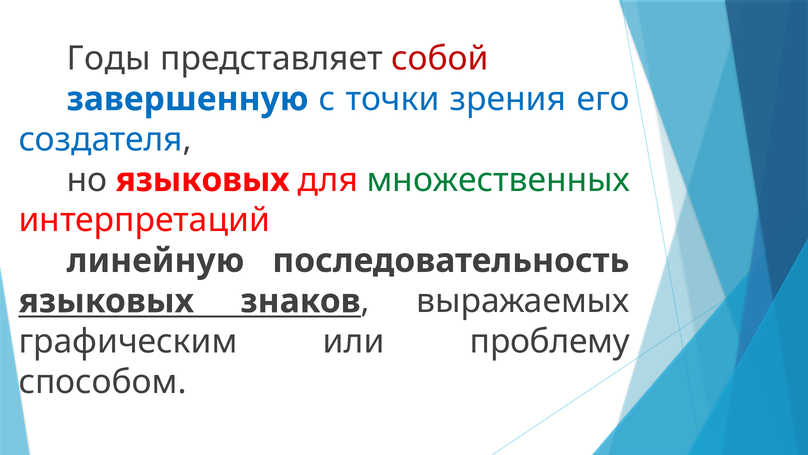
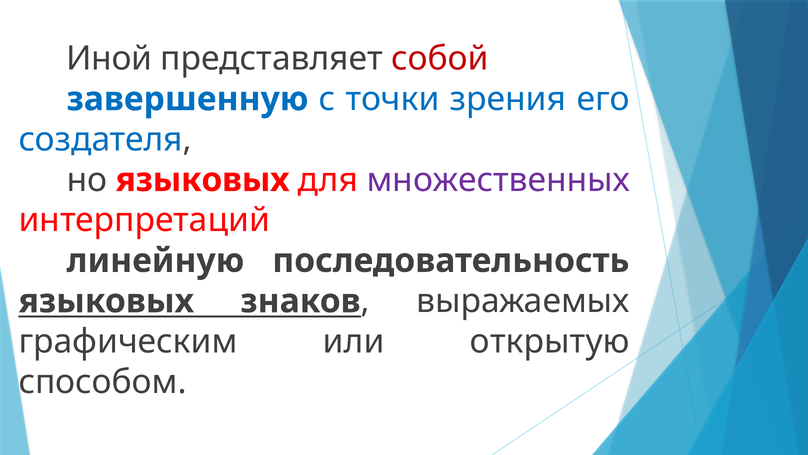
Годы: Годы -> Иной
множественных colour: green -> purple
проблему: проблему -> открытую
